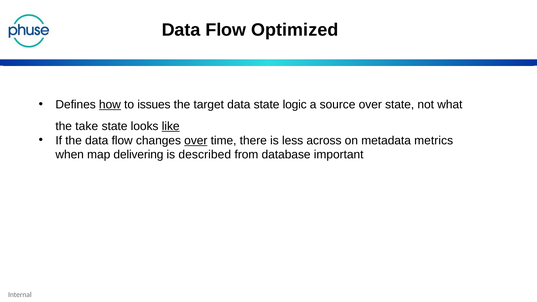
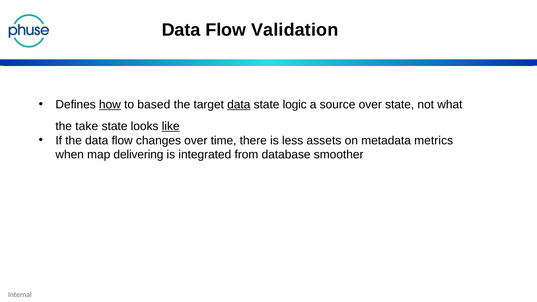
Optimized: Optimized -> Validation
issues: issues -> based
data at (239, 105) underline: none -> present
over at (196, 140) underline: present -> none
across: across -> assets
described: described -> integrated
important: important -> smoother
